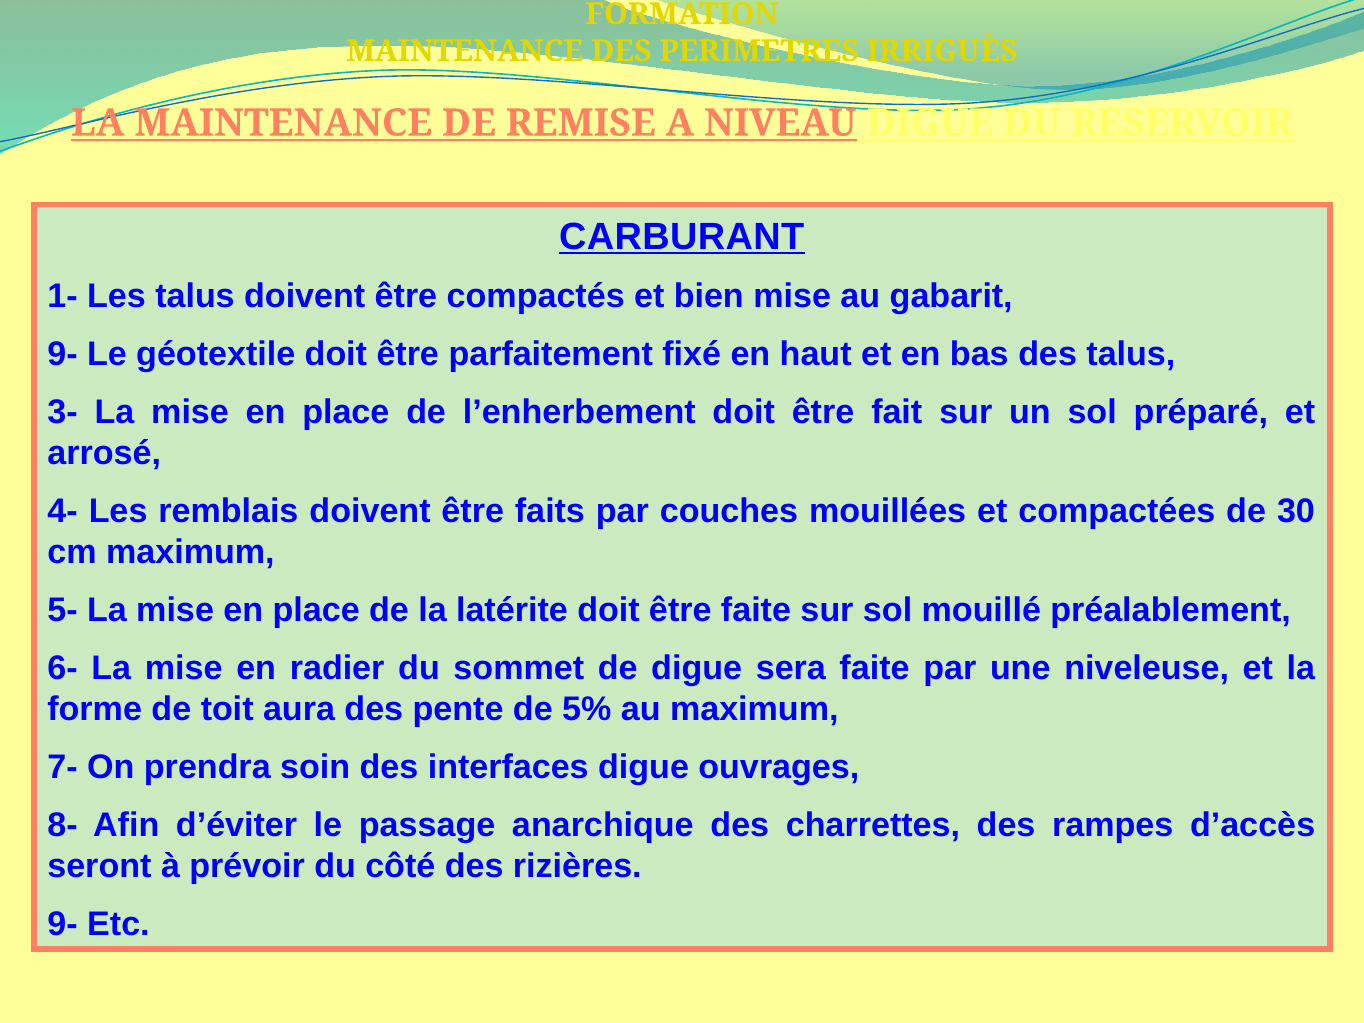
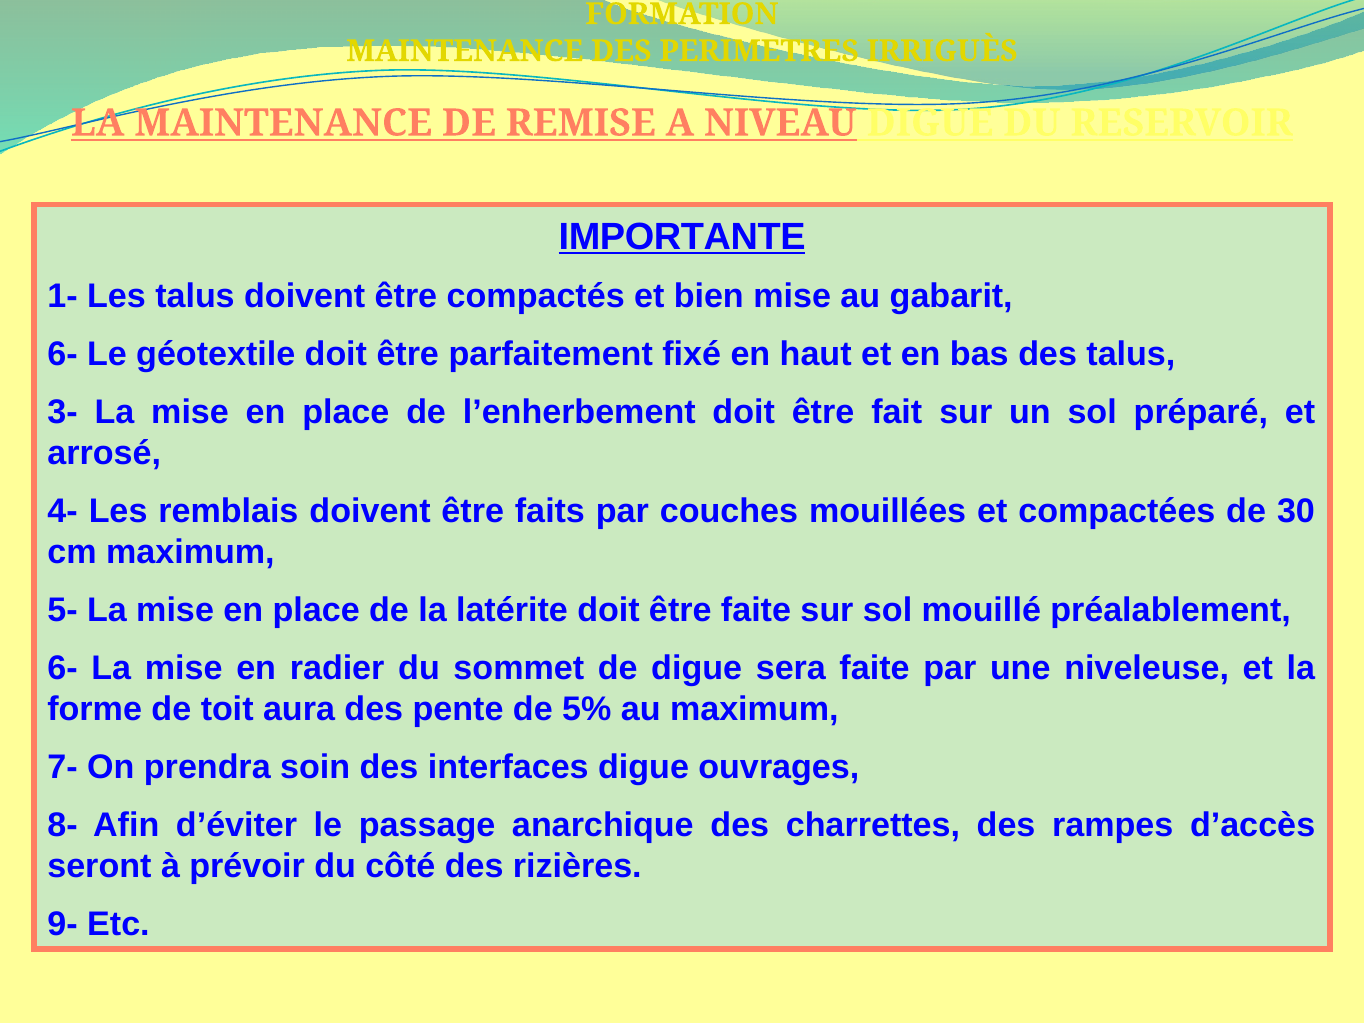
CARBURANT: CARBURANT -> IMPORTANTE
9- at (63, 355): 9- -> 6-
